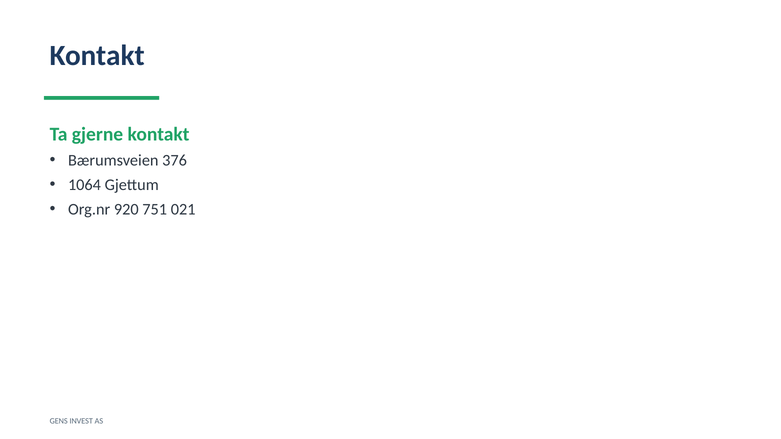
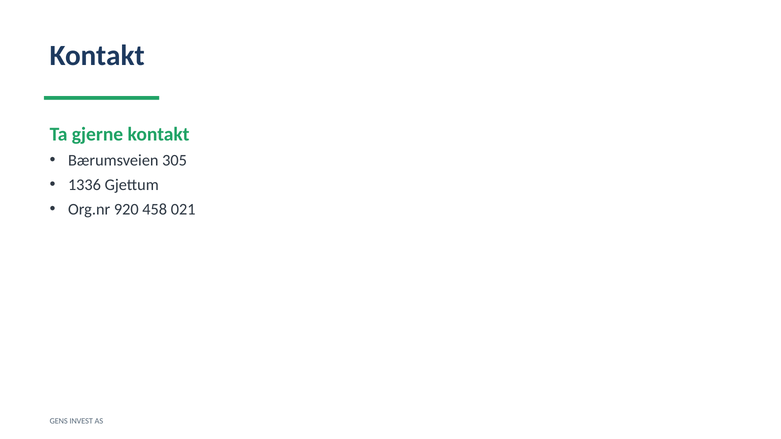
376: 376 -> 305
1064: 1064 -> 1336
751: 751 -> 458
